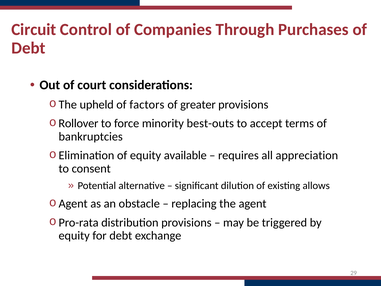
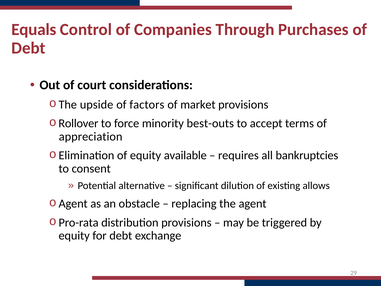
Circuit: Circuit -> Equals
upheld: upheld -> upside
greater: greater -> market
bankruptcies: bankruptcies -> appreciation
appreciation: appreciation -> bankruptcies
